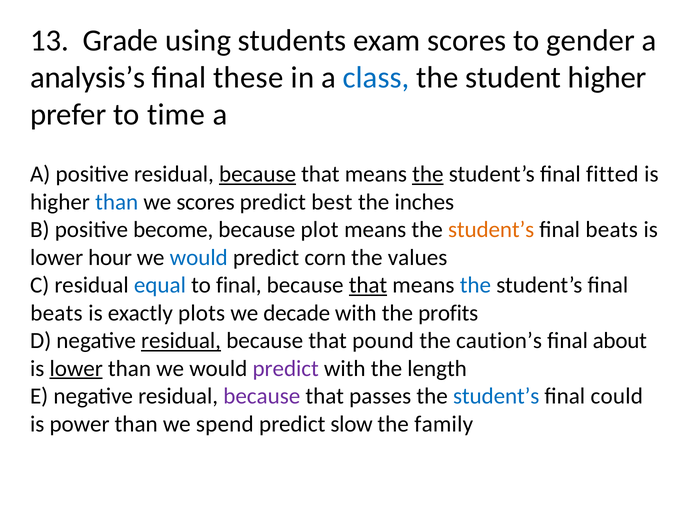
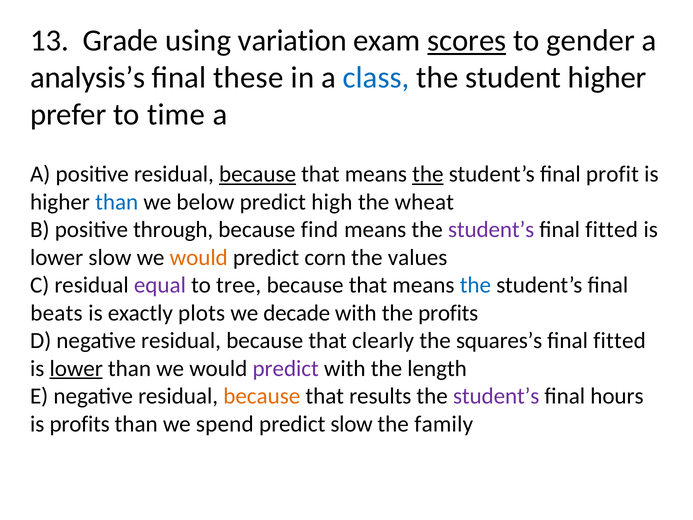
students: students -> variation
scores at (467, 41) underline: none -> present
fitted: fitted -> profit
we scores: scores -> below
best: best -> high
inches: inches -> wheat
become: become -> through
plot: plot -> find
student’s at (491, 230) colour: orange -> purple
beats at (612, 230): beats -> fitted
lower hour: hour -> slow
would at (199, 257) colour: blue -> orange
equal colour: blue -> purple
to final: final -> tree
that at (368, 285) underline: present -> none
residual at (181, 341) underline: present -> none
pound: pound -> clearly
caution’s: caution’s -> squares’s
about at (620, 341): about -> fitted
because at (262, 396) colour: purple -> orange
passes: passes -> results
student’s at (496, 396) colour: blue -> purple
could: could -> hours
is power: power -> profits
